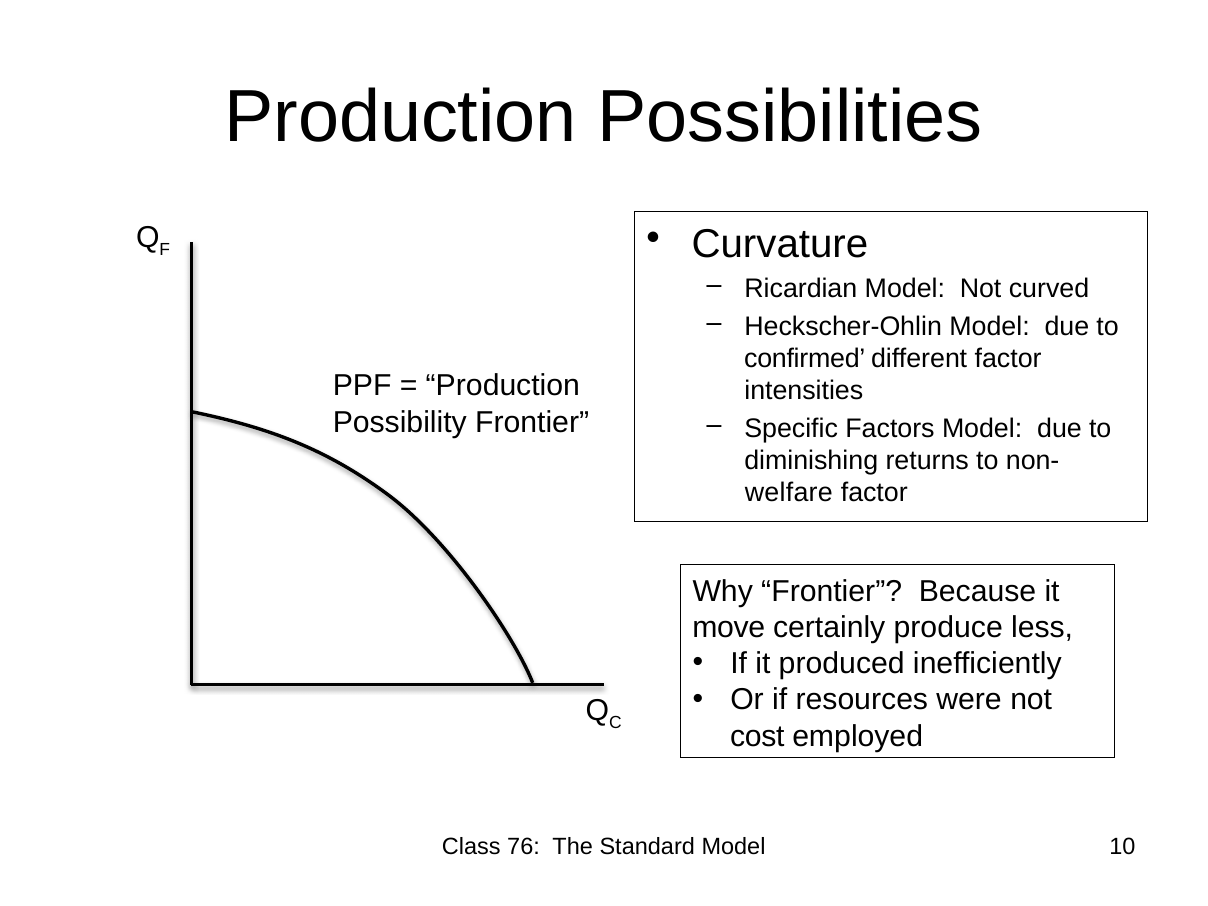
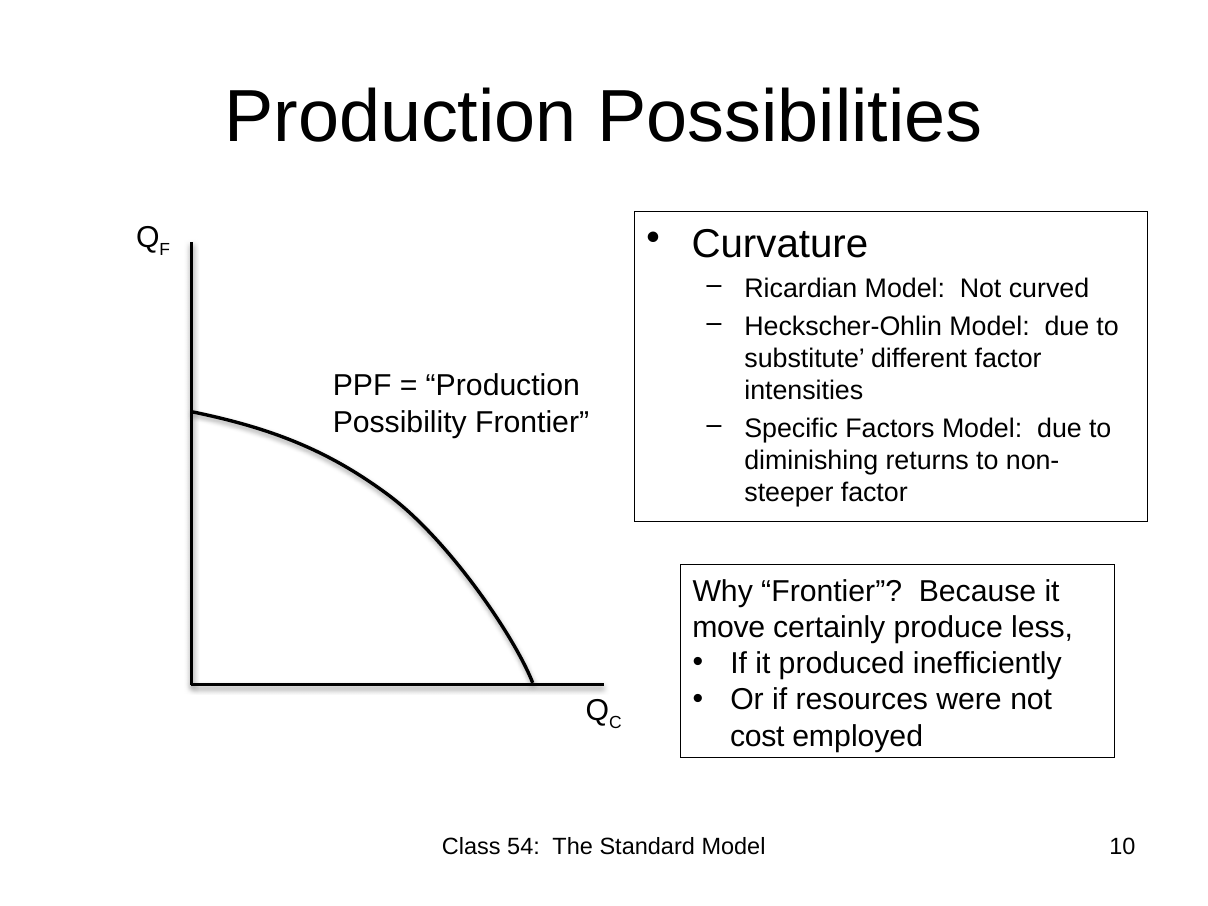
confirmed: confirmed -> substitute
welfare: welfare -> steeper
76: 76 -> 54
